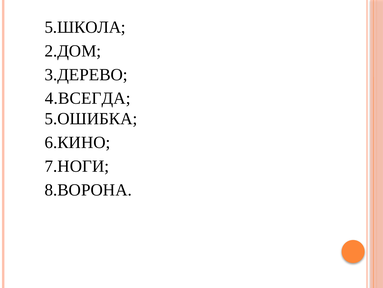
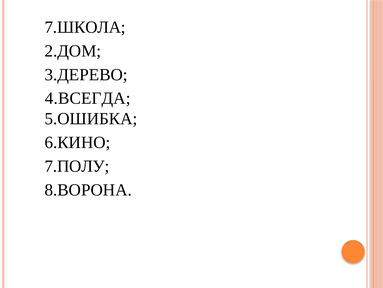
5.ШКОЛА: 5.ШКОЛА -> 7.ШКОЛА
7.НОГИ: 7.НОГИ -> 7.ПОЛУ
